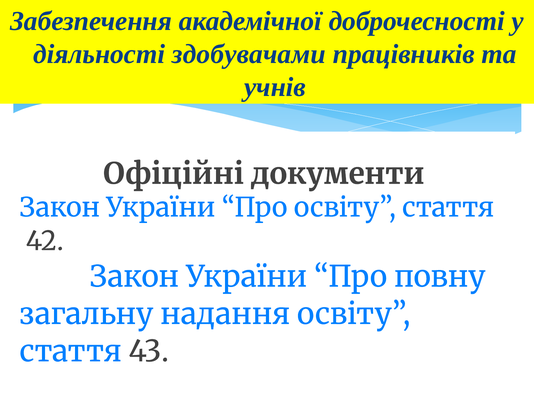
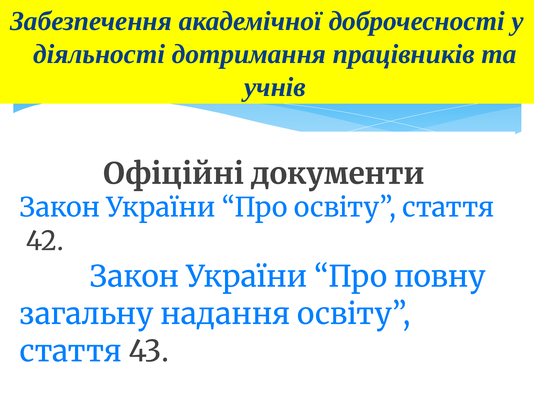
здобувачами: здобувачами -> дотримання
